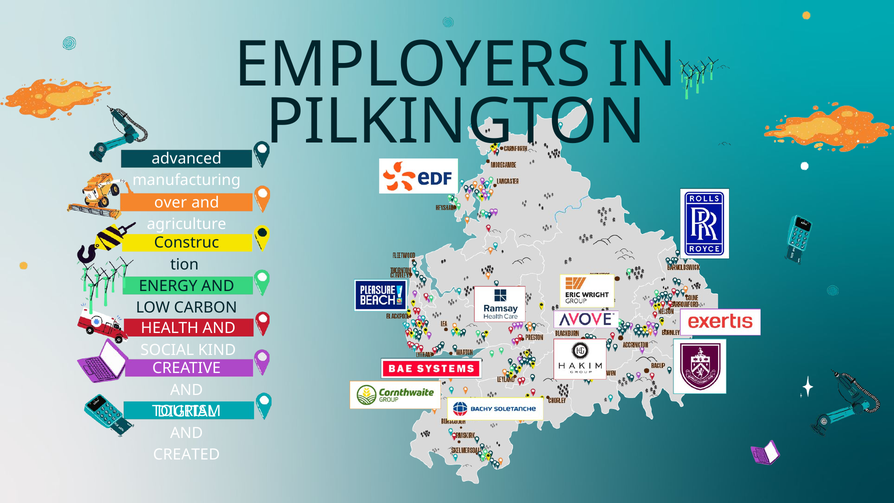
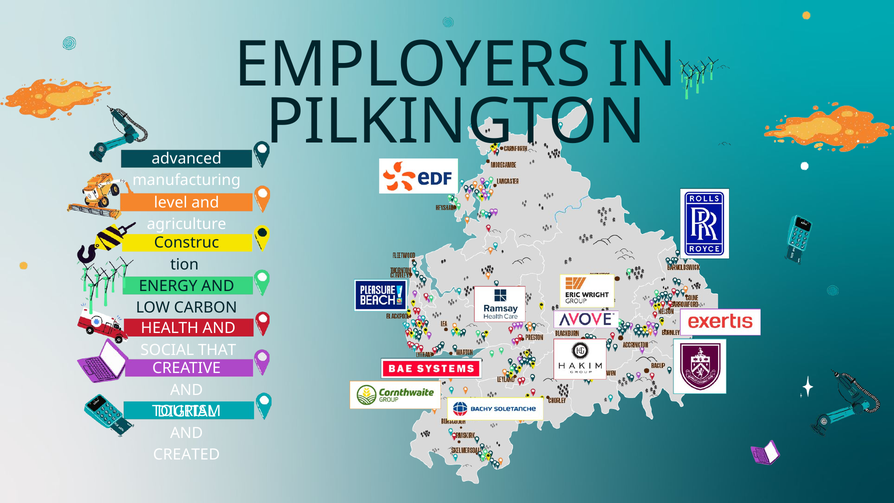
over: over -> level
KIND: KIND -> THAT
